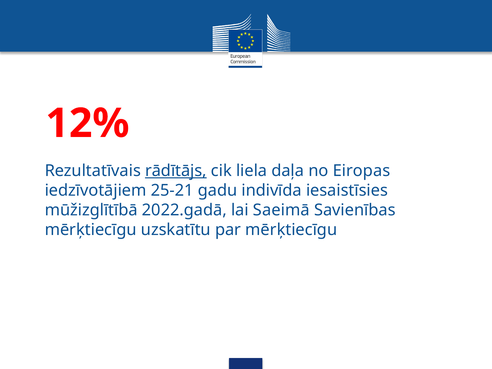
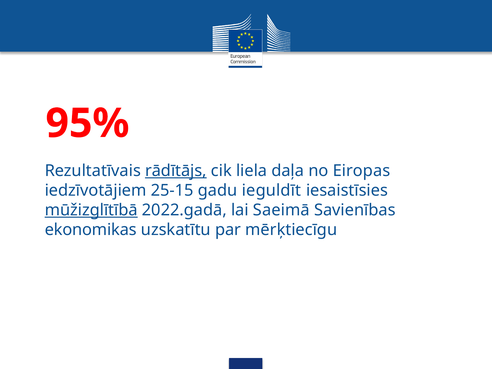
12%: 12% -> 95%
25-21: 25-21 -> 25-15
indivīda: indivīda -> ieguldīt
mūžizglītībā underline: none -> present
mērķtiecīgu at (91, 230): mērķtiecīgu -> ekonomikas
